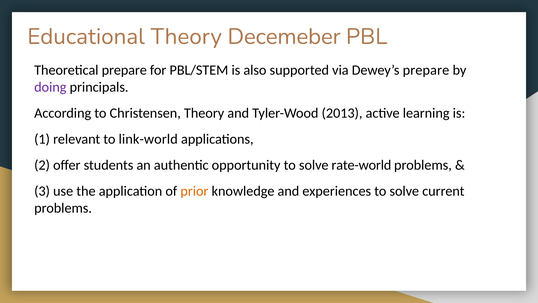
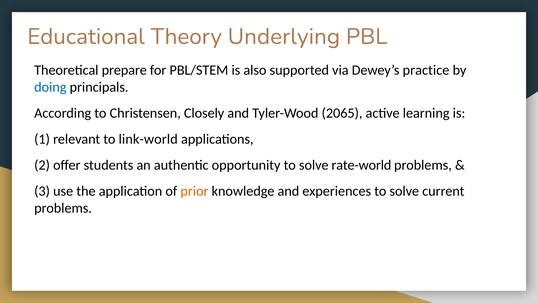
Decemeber: Decemeber -> Underlying
Dewey’s prepare: prepare -> practice
doing colour: purple -> blue
Christensen Theory: Theory -> Closely
2013: 2013 -> 2065
